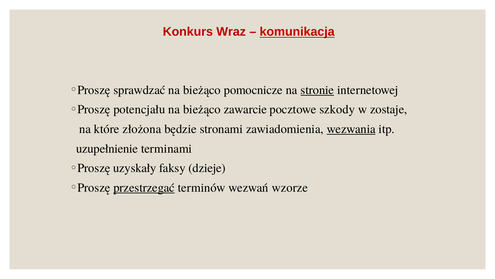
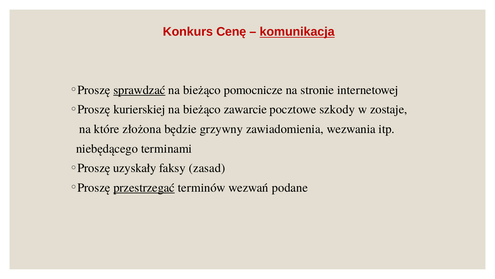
Wraz: Wraz -> Cenę
sprawdzać underline: none -> present
stronie underline: present -> none
potencjału: potencjału -> kurierskiej
stronami: stronami -> grzywny
wezwania underline: present -> none
uzupełnienie: uzupełnienie -> niebędącego
dzieje: dzieje -> zasad
wzorze: wzorze -> podane
